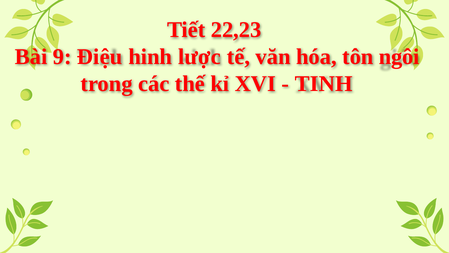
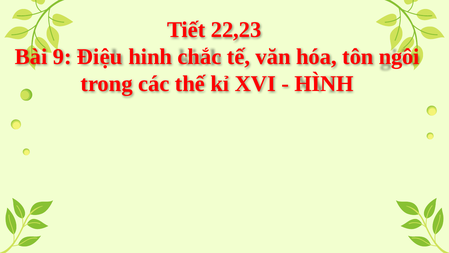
lược: lược -> chắc
TINH: TINH -> HÌNH
